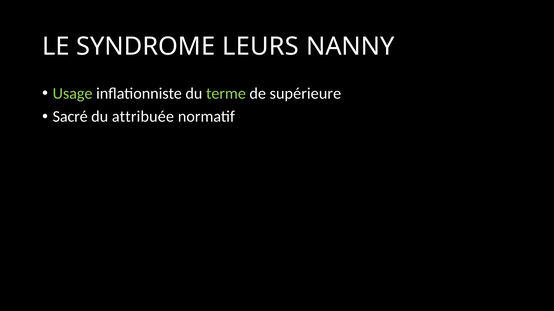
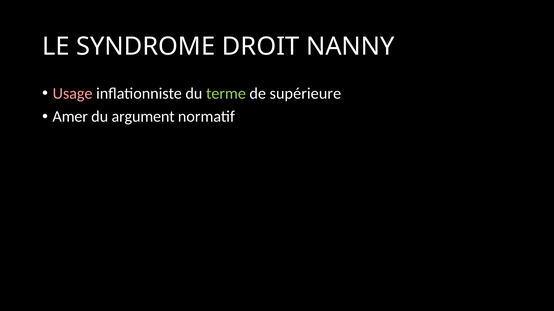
LEURS: LEURS -> DROIT
Usage colour: light green -> pink
Sacré: Sacré -> Amer
attribuée: attribuée -> argument
